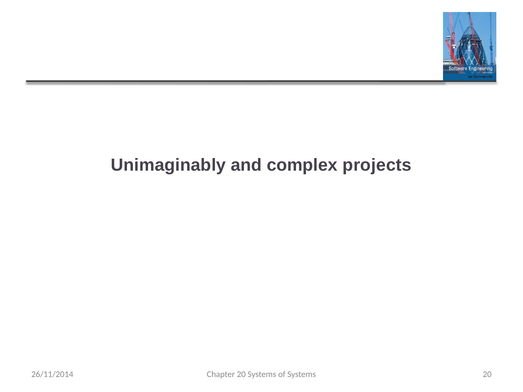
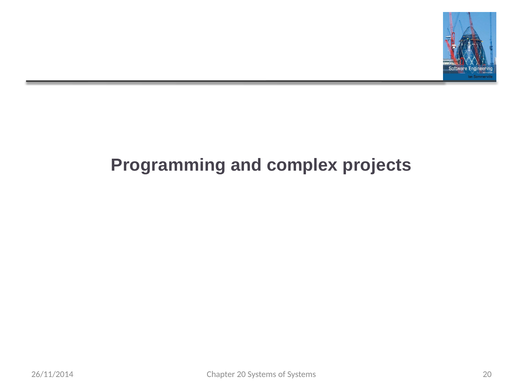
Unimaginably: Unimaginably -> Programming
